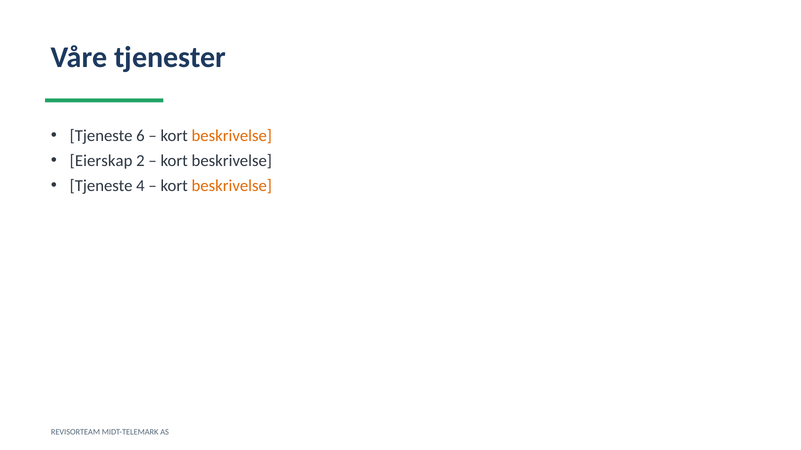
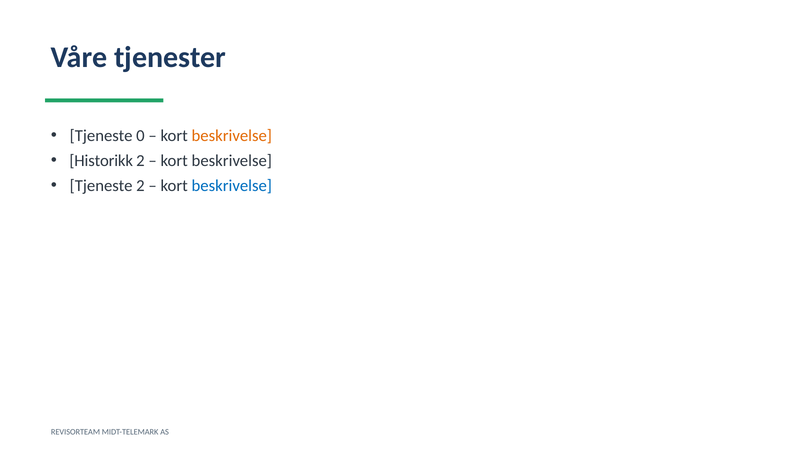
6: 6 -> 0
Eierskap: Eierskap -> Historikk
Tjeneste 4: 4 -> 2
beskrivelse at (232, 186) colour: orange -> blue
